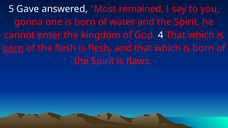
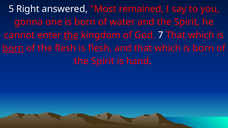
Gave: Gave -> Right
the at (71, 35) underline: none -> present
4: 4 -> 7
flaws: flaws -> hand
